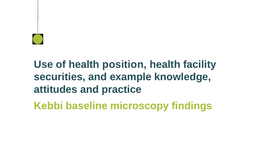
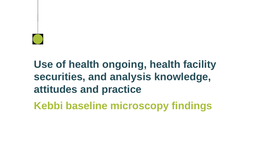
position: position -> ongoing
example: example -> analysis
